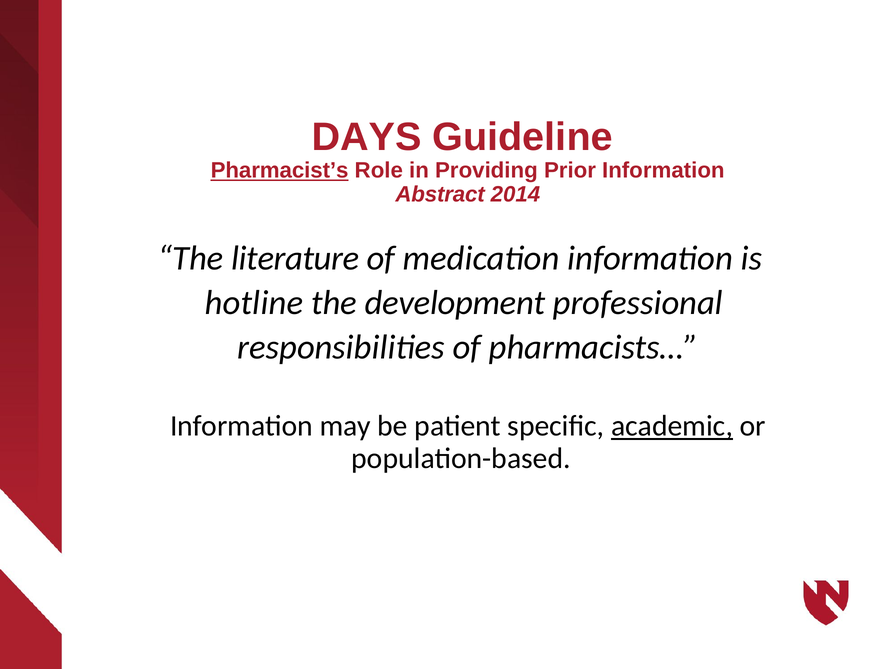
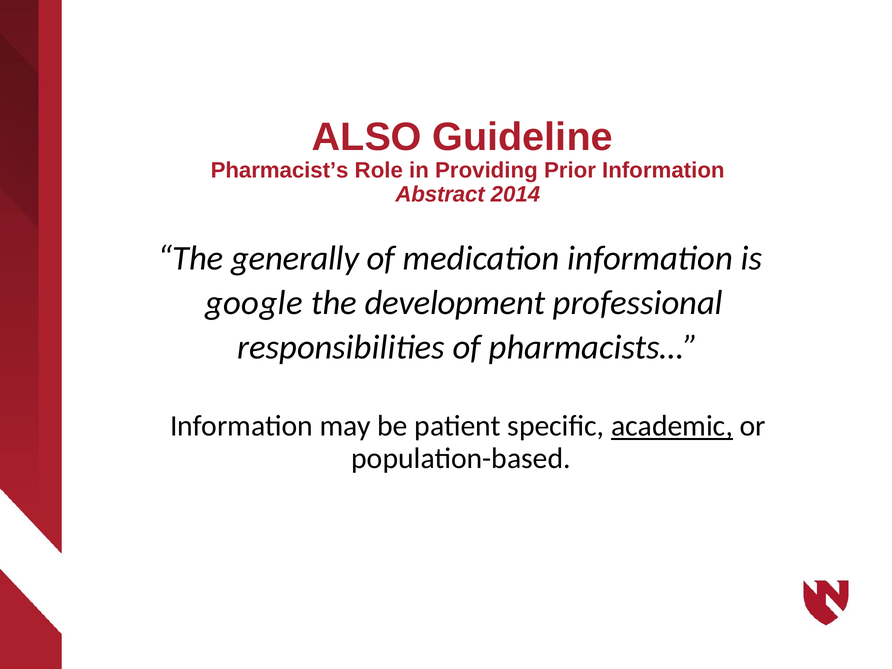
DAYS: DAYS -> ALSO
Pharmacist’s underline: present -> none
literature: literature -> generally
hotline: hotline -> google
